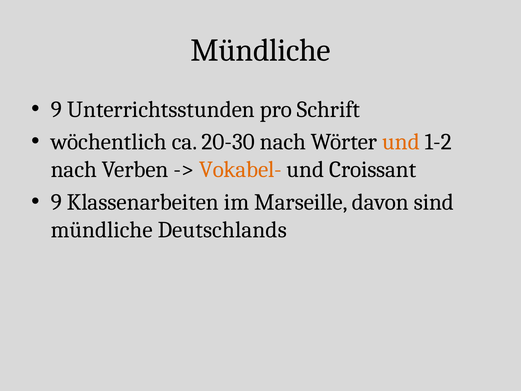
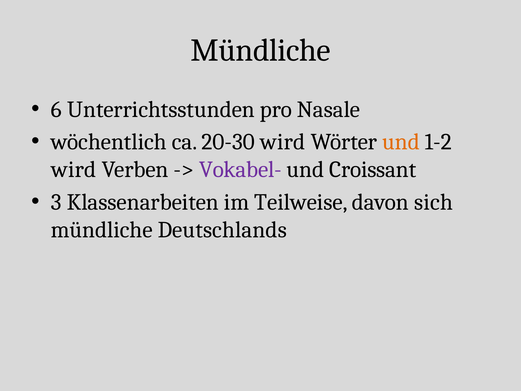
9 at (56, 109): 9 -> 6
Schrift: Schrift -> Nasale
20-30 nach: nach -> wird
nach at (74, 170): nach -> wird
Vokabel- colour: orange -> purple
9 at (56, 202): 9 -> 3
Marseille: Marseille -> Teilweise
sind: sind -> sich
